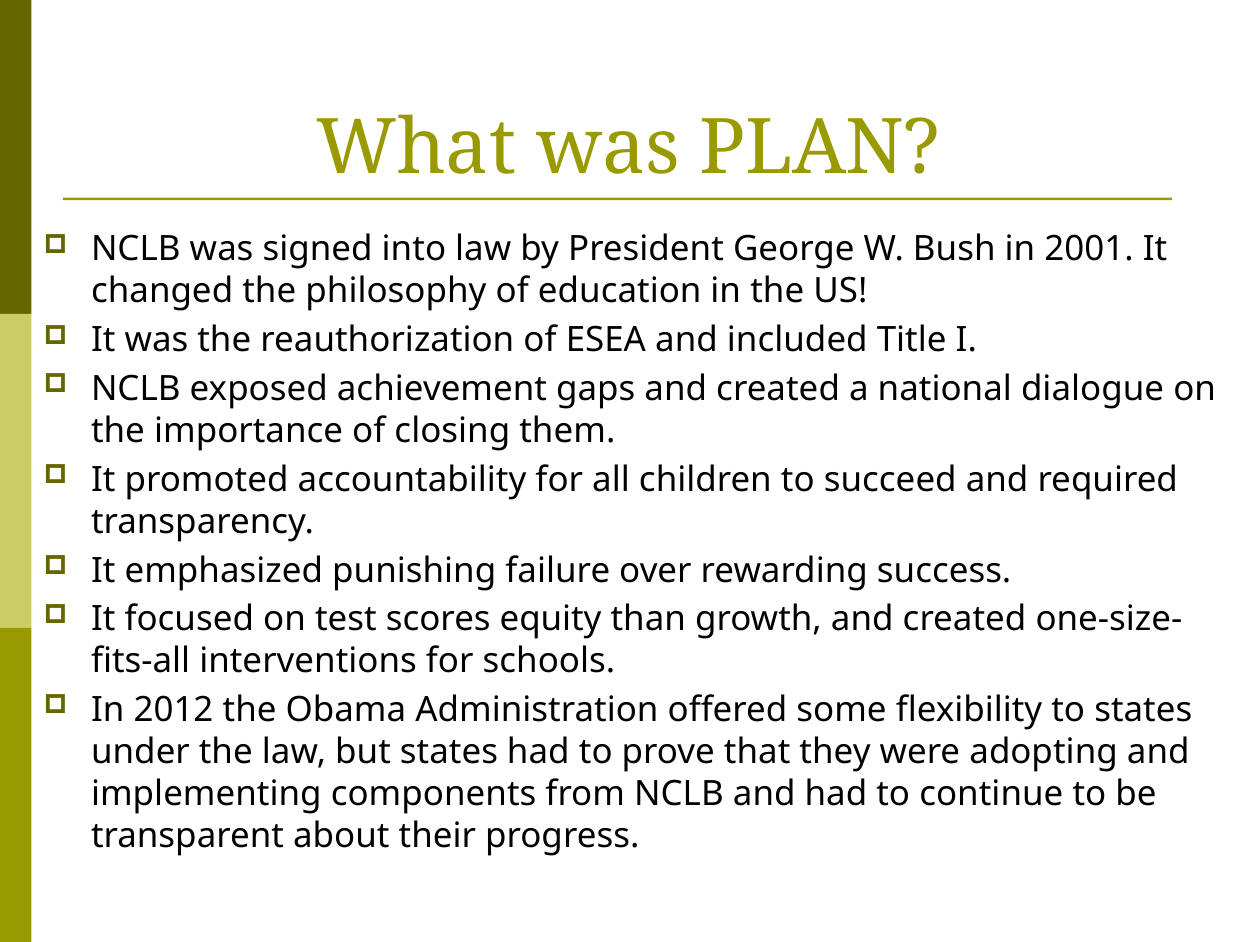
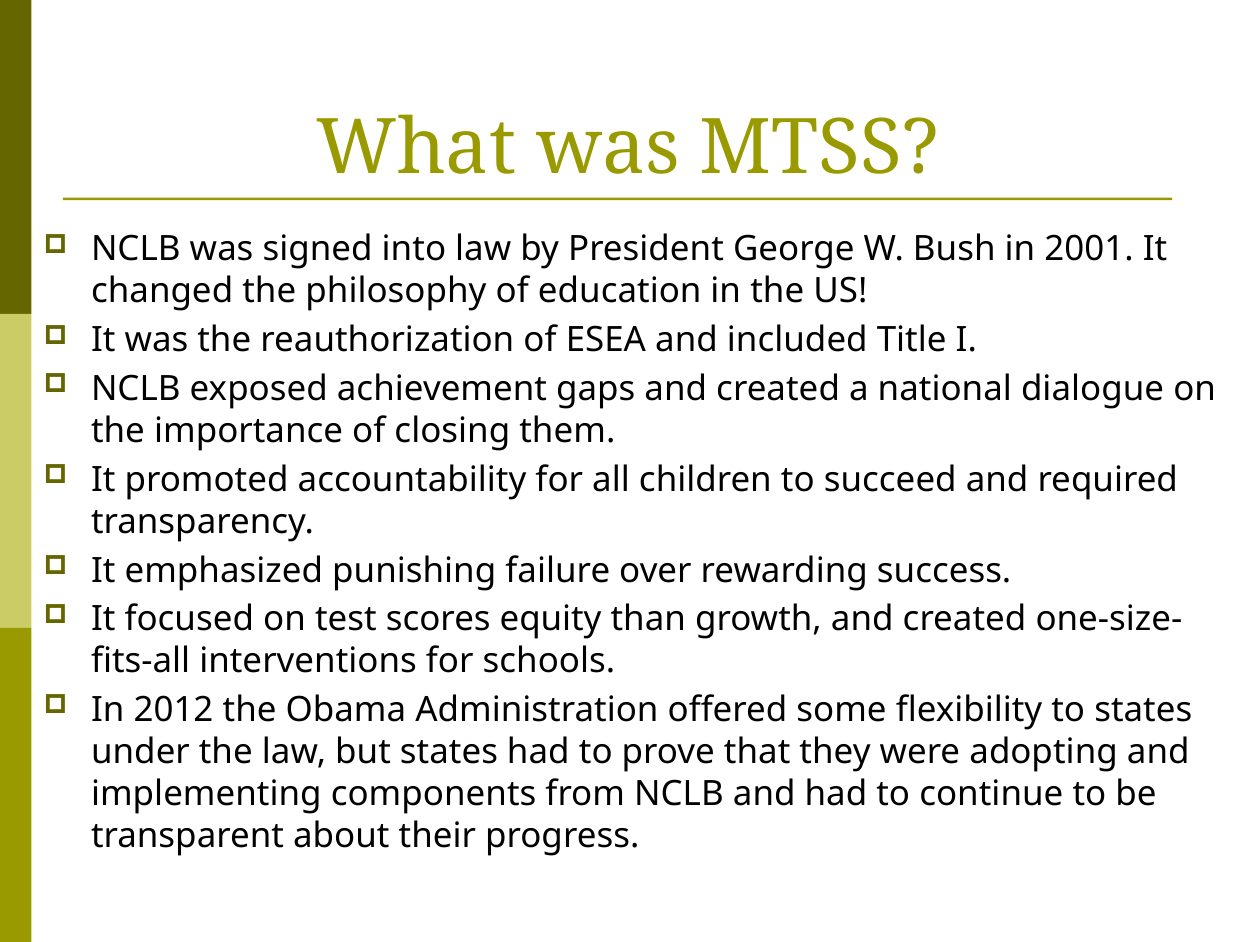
PLAN: PLAN -> MTSS
